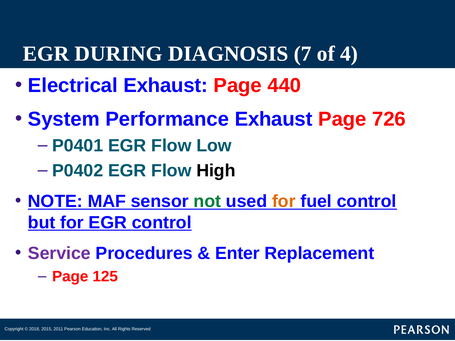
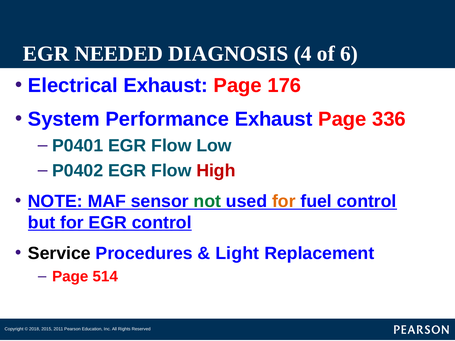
DURING: DURING -> NEEDED
7: 7 -> 4
4: 4 -> 6
440: 440 -> 176
726: 726 -> 336
High colour: black -> red
Service colour: purple -> black
Enter: Enter -> Light
125: 125 -> 514
